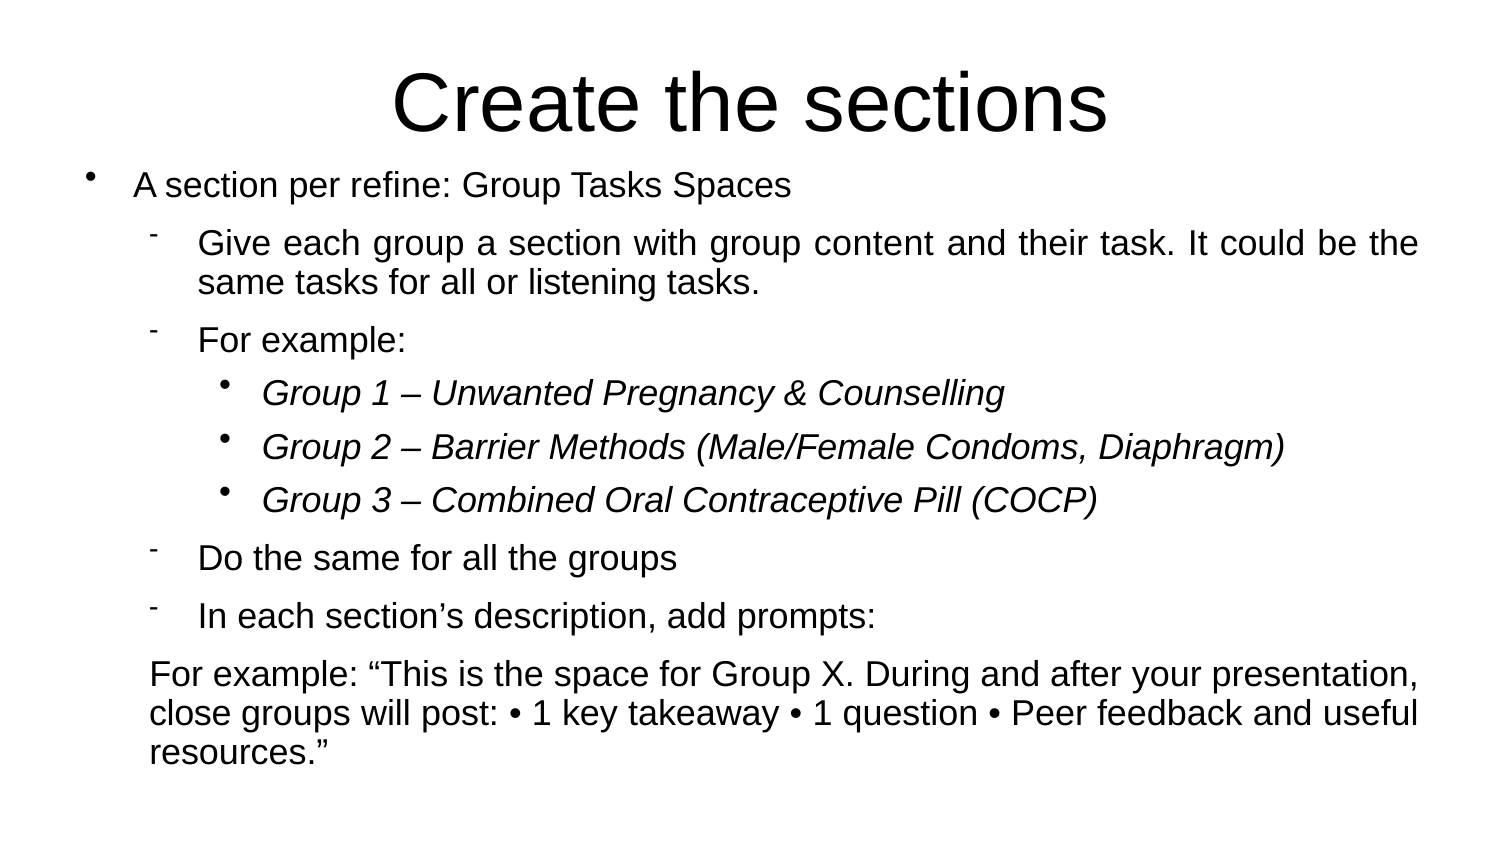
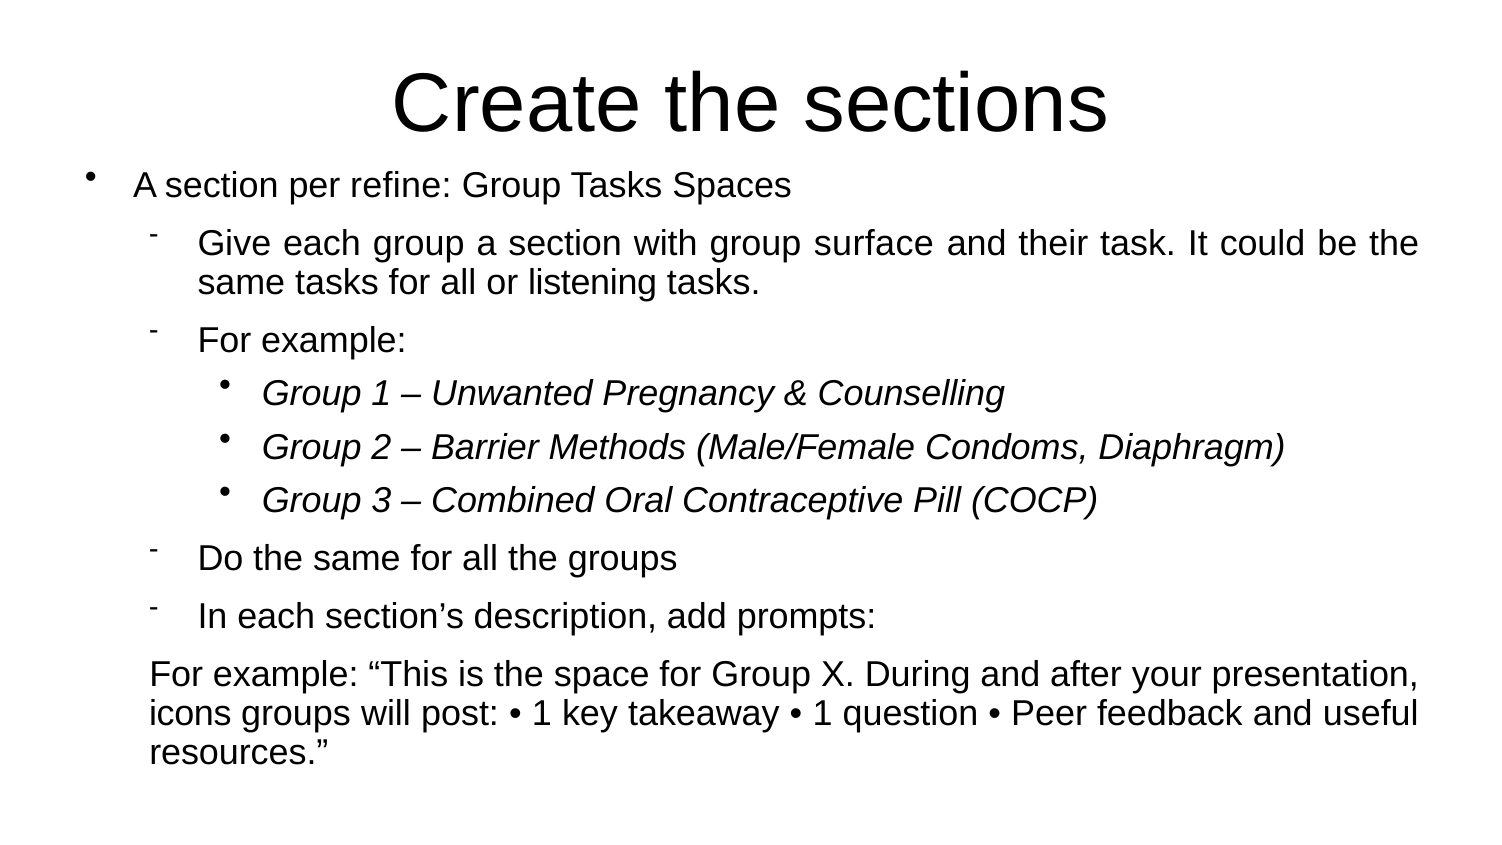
content: content -> surface
close: close -> icons
